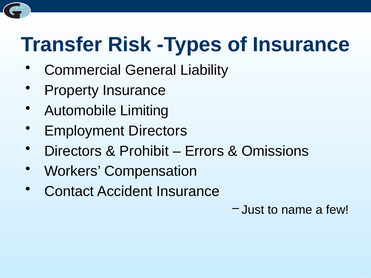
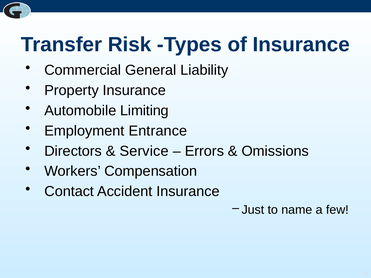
Employment Directors: Directors -> Entrance
Prohibit: Prohibit -> Service
